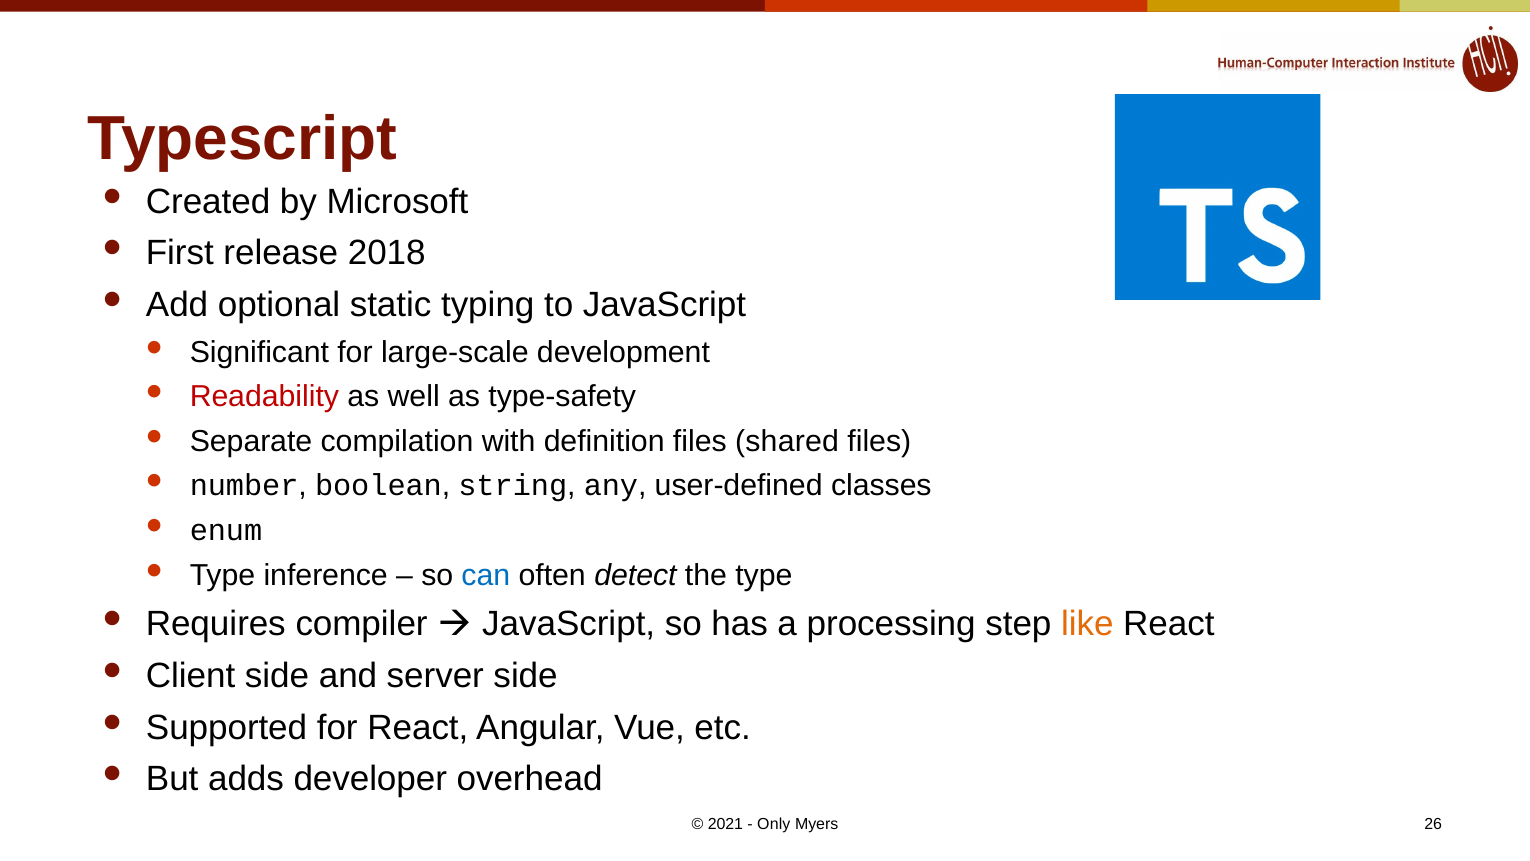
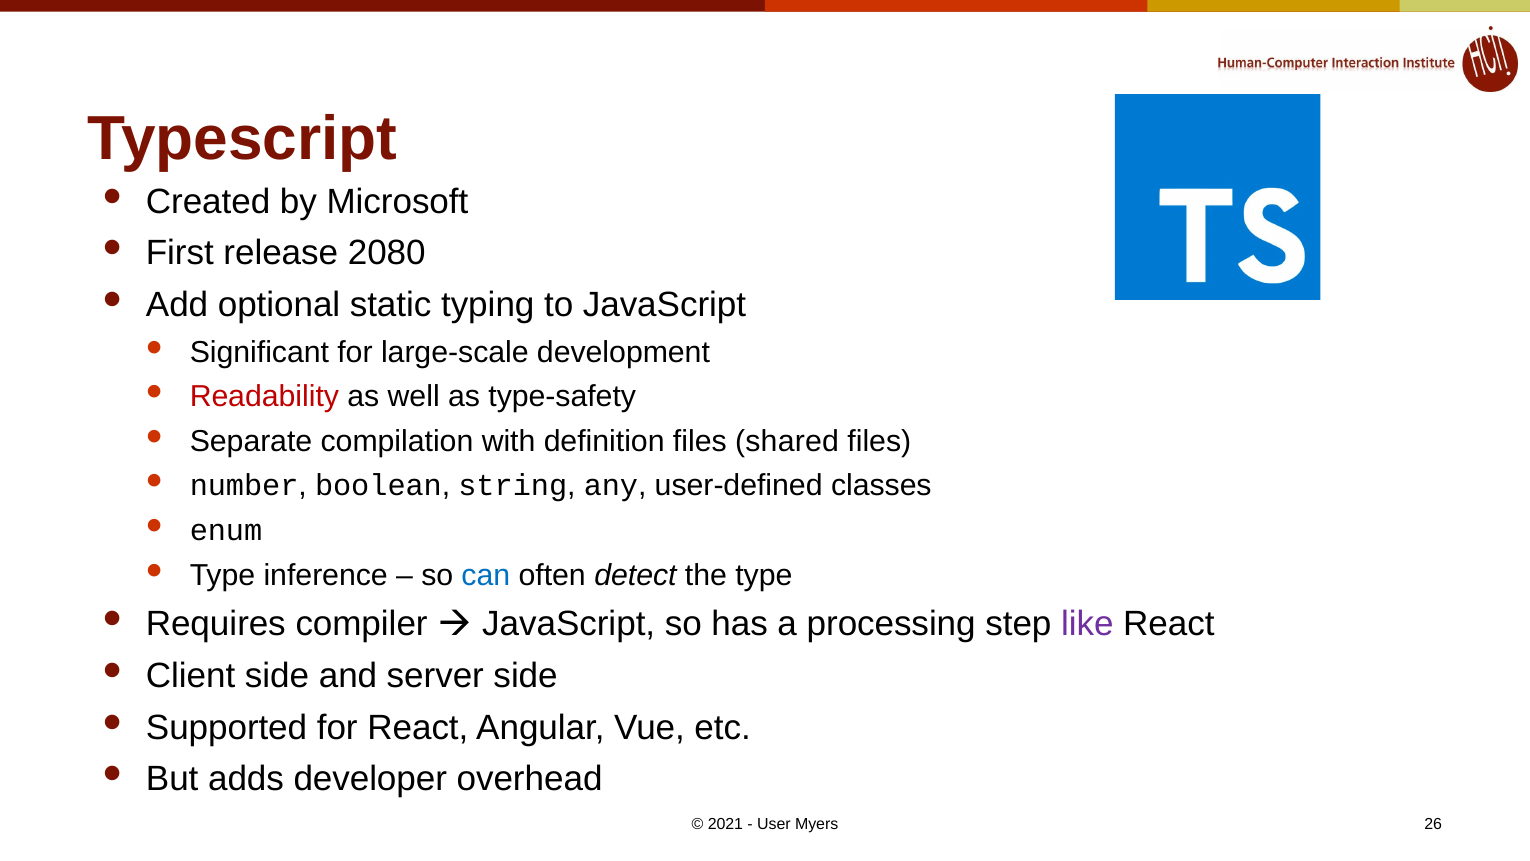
2018: 2018 -> 2080
like colour: orange -> purple
Only: Only -> User
